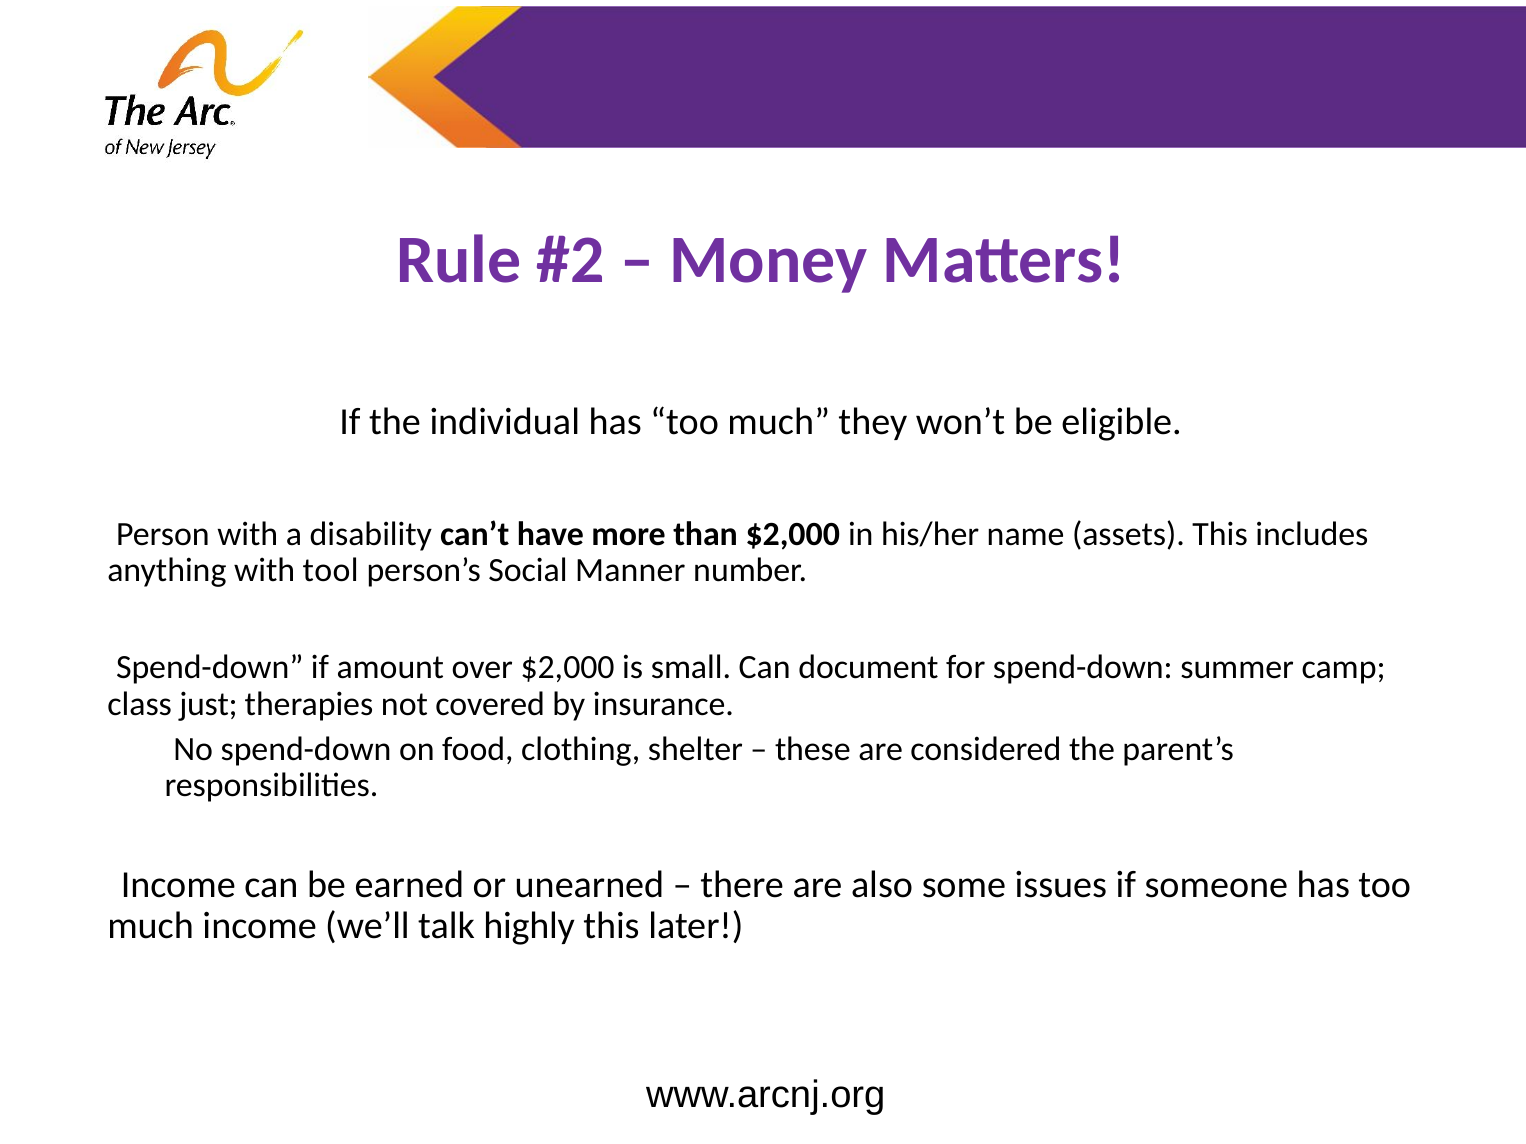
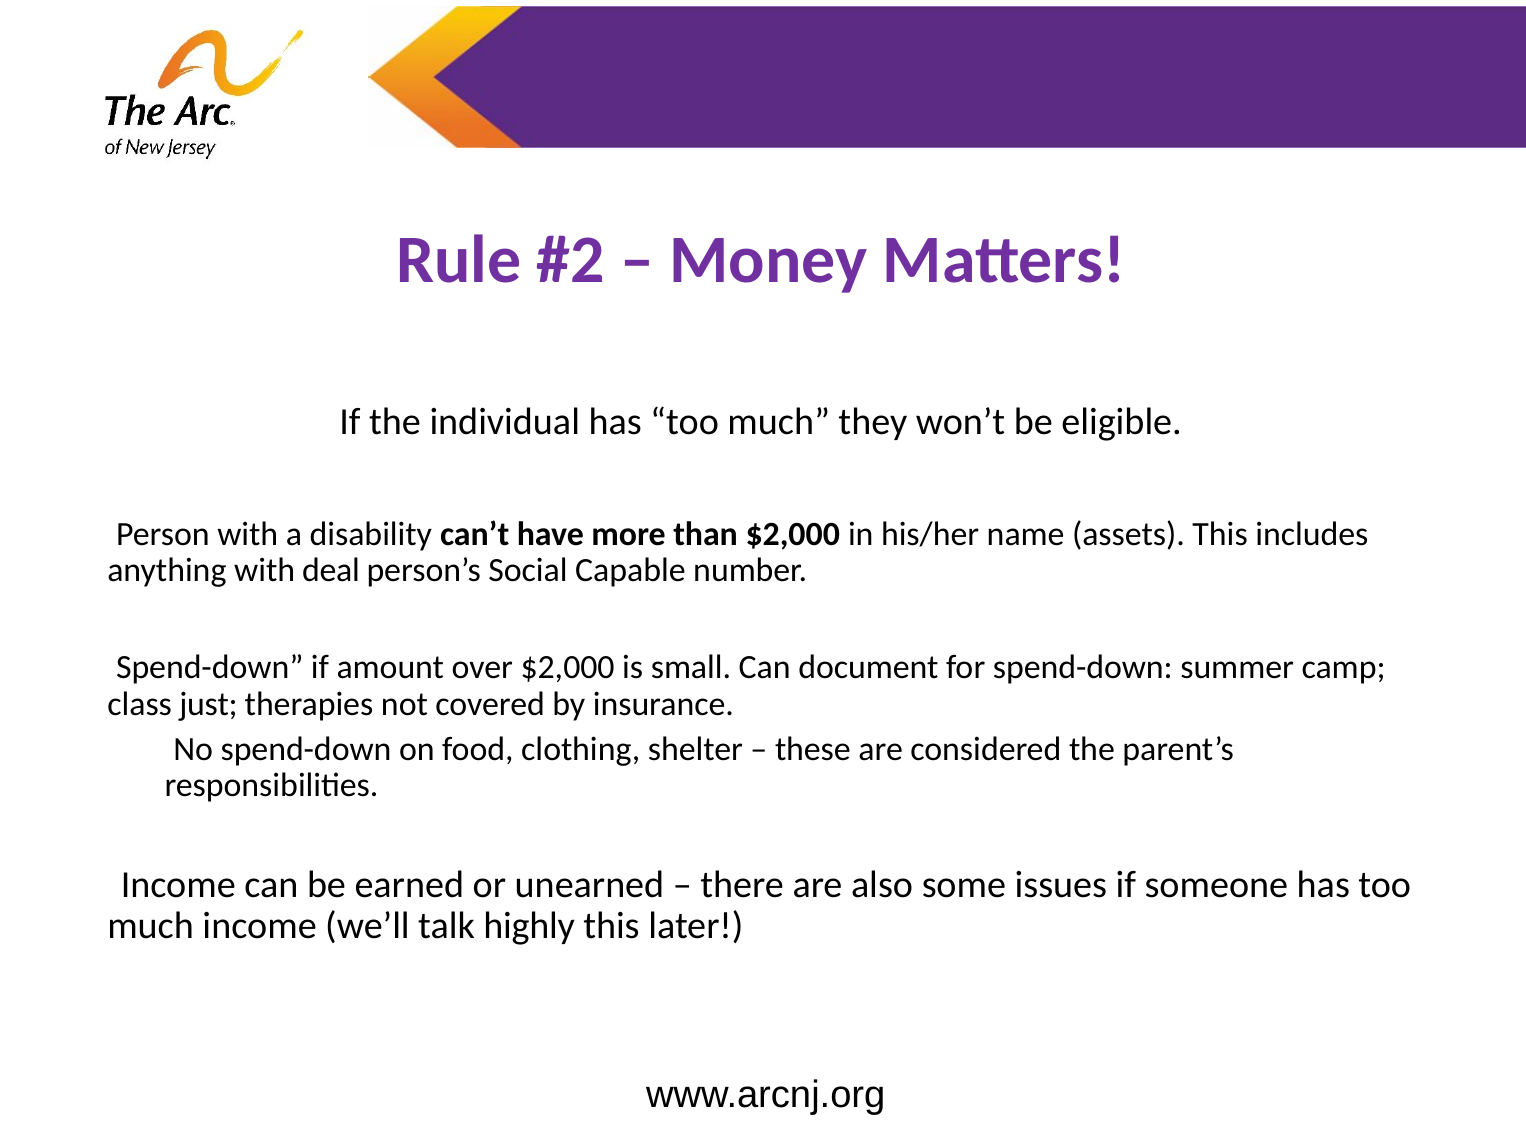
tool: tool -> deal
Manner: Manner -> Capable
